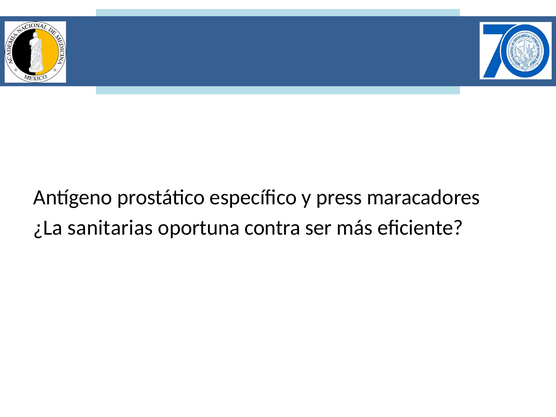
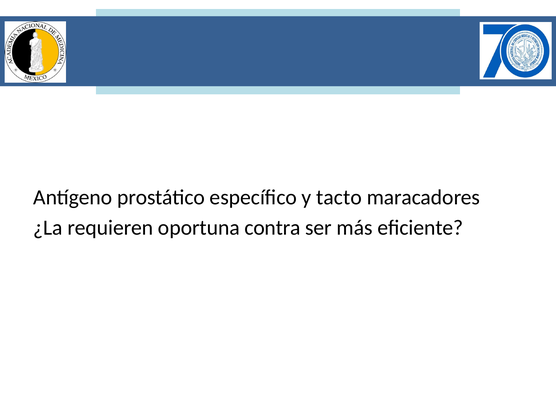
press: press -> tacto
sanitarias: sanitarias -> requieren
